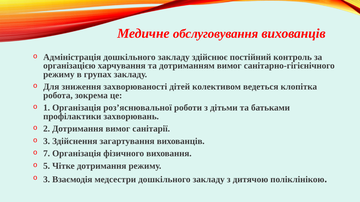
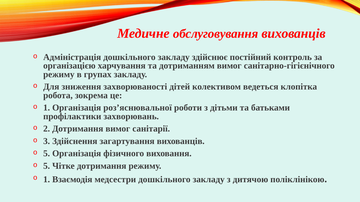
7 at (47, 154): 7 -> 5
3 at (47, 180): 3 -> 1
